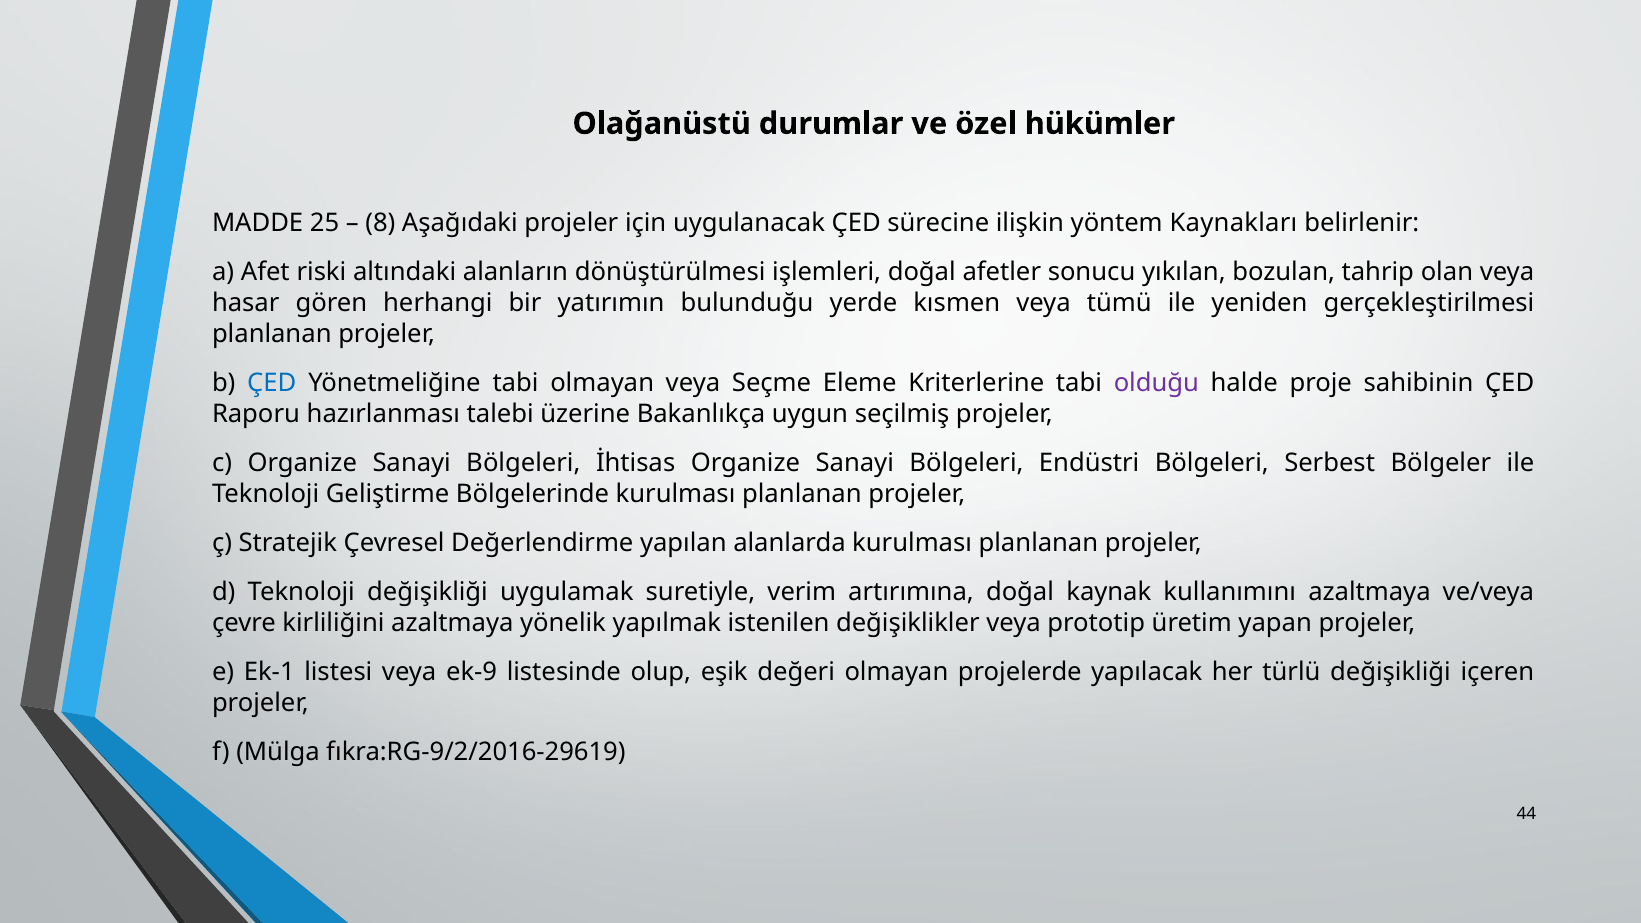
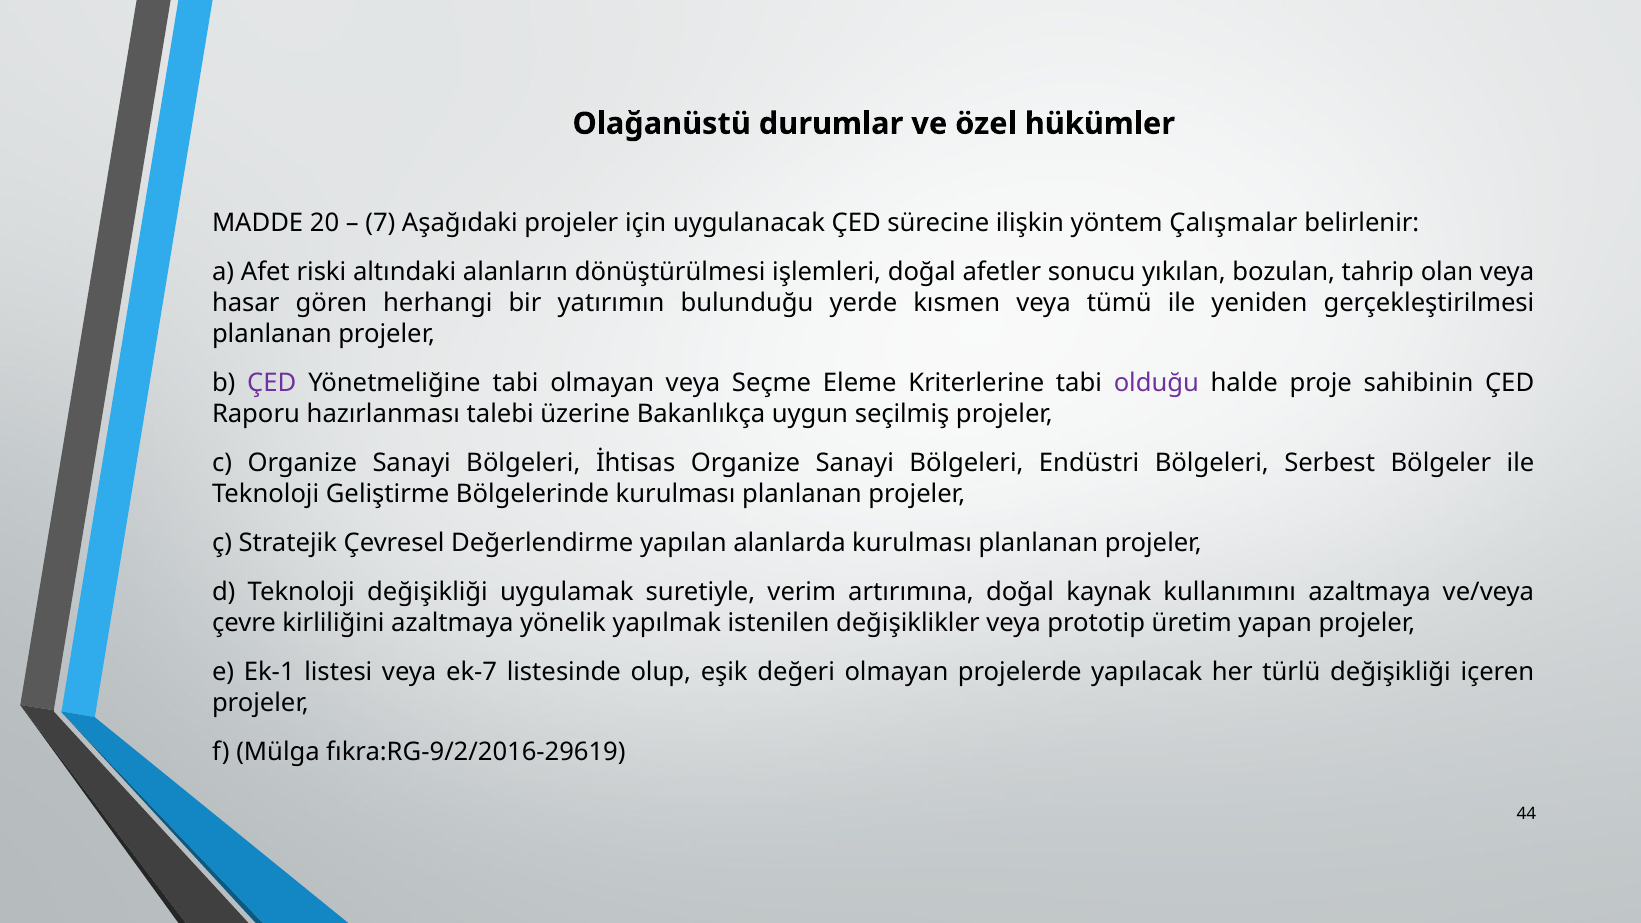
25: 25 -> 20
8: 8 -> 7
Kaynakları: Kaynakları -> Çalışmalar
ÇED at (272, 383) colour: blue -> purple
ek-9: ek-9 -> ek-7
